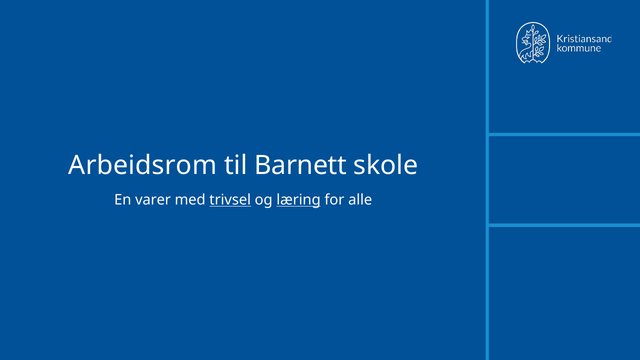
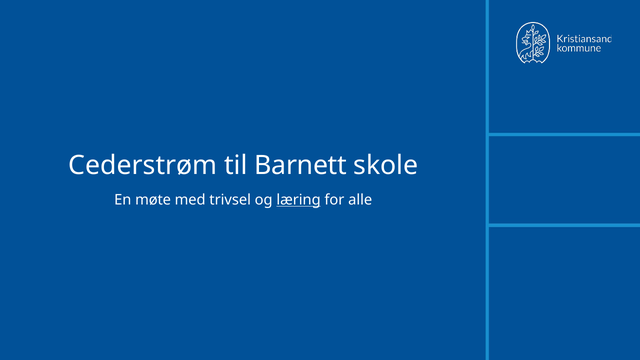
Arbeidsrom: Arbeidsrom -> Cederstrøm
varer: varer -> møte
trivsel underline: present -> none
